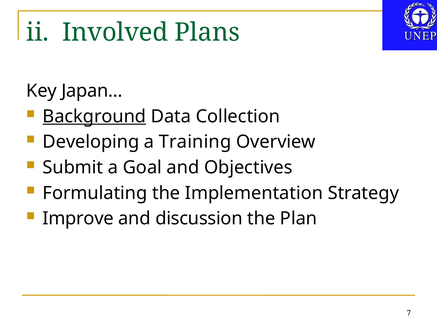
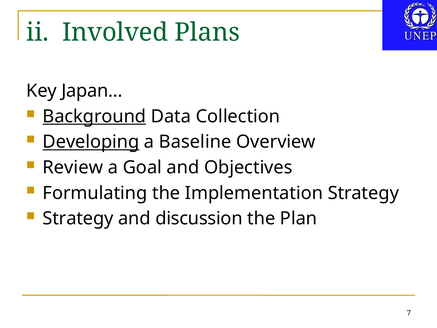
Developing underline: none -> present
Training: Training -> Baseline
Submit: Submit -> Review
Improve at (78, 218): Improve -> Strategy
